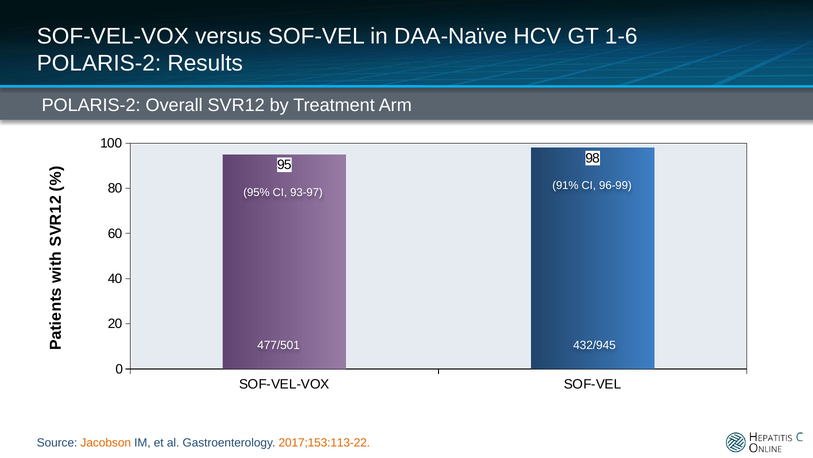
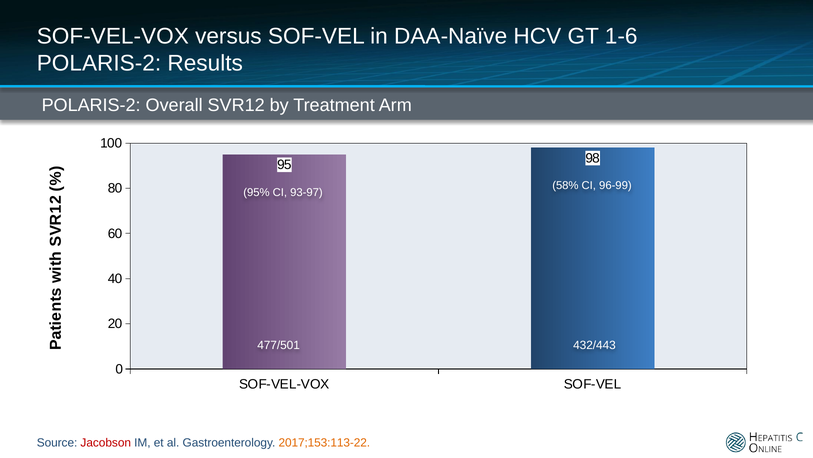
91%: 91% -> 58%
432/945: 432/945 -> 432/443
Jacobson colour: orange -> red
